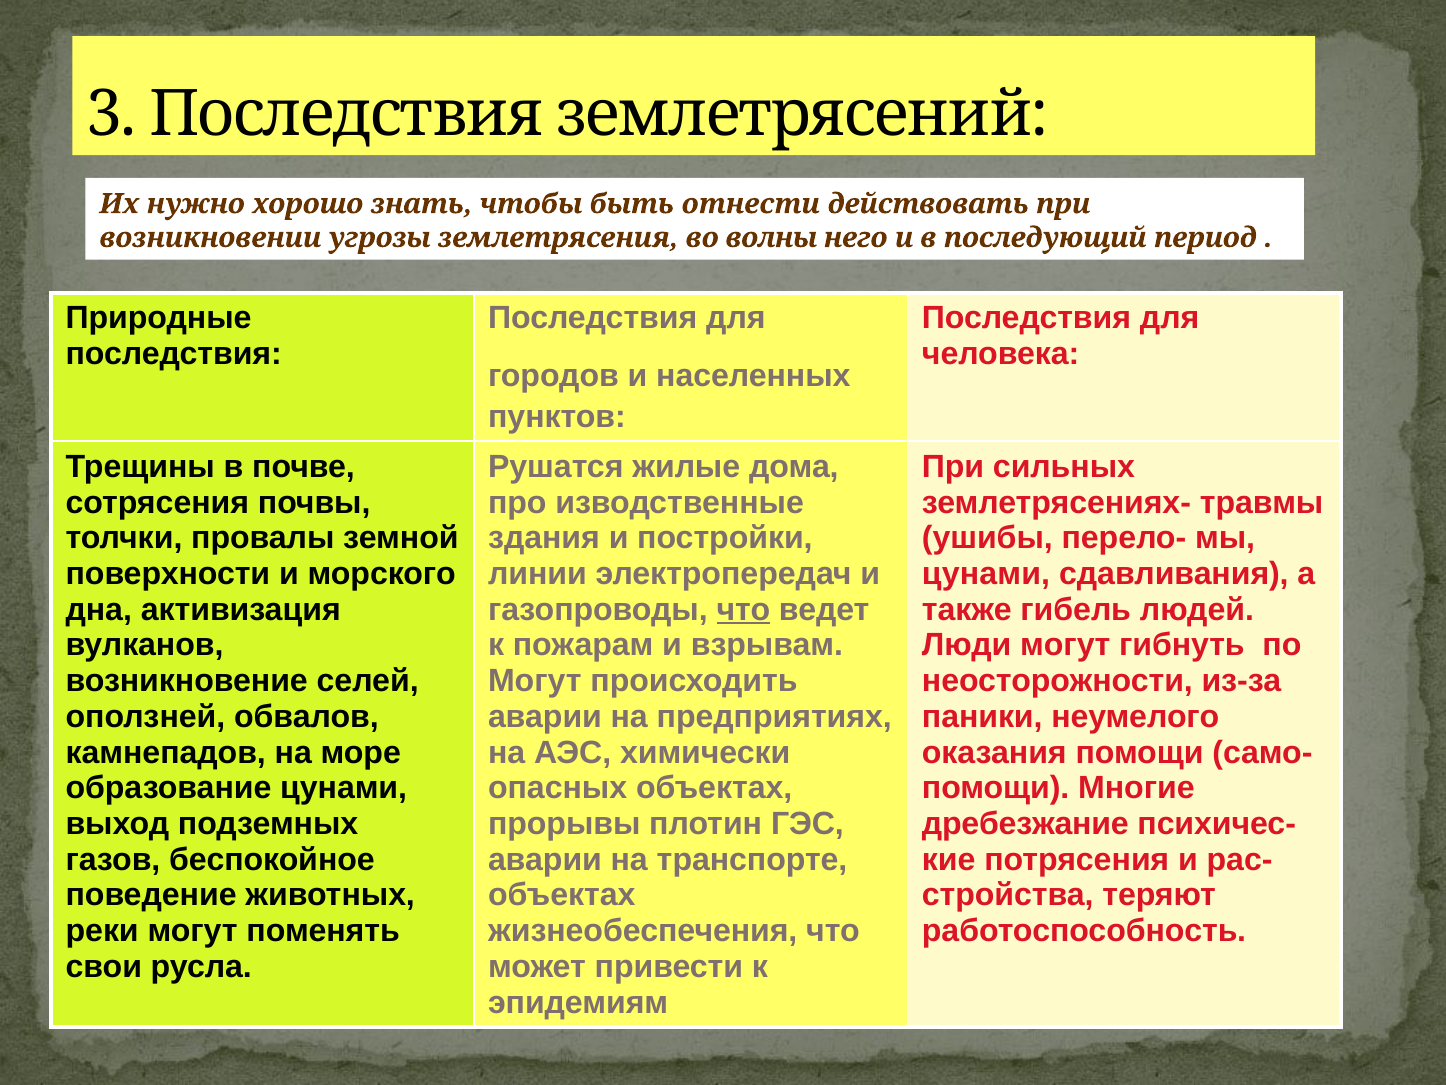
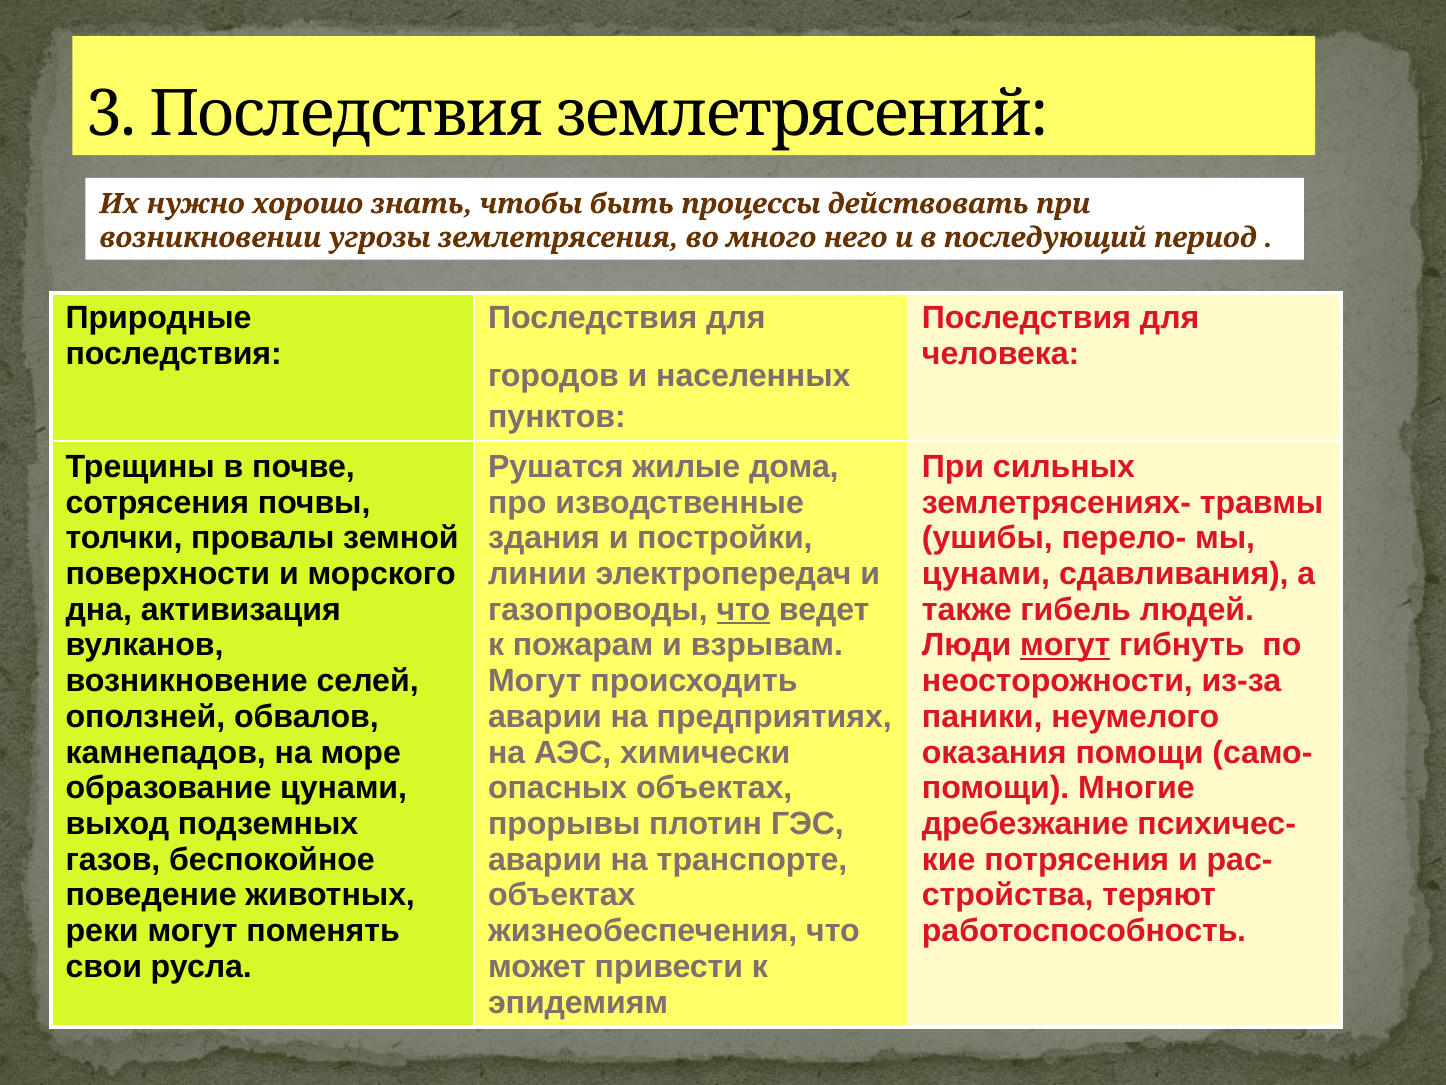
отнести: отнести -> процессы
волны: волны -> много
могут at (1065, 645) underline: none -> present
